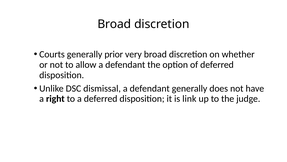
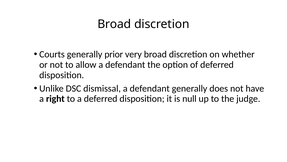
link: link -> null
